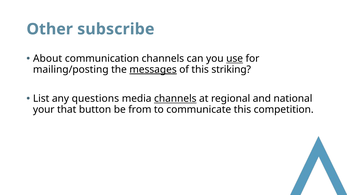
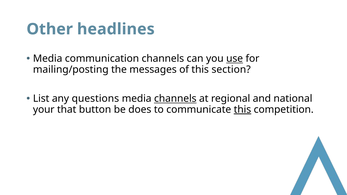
subscribe: subscribe -> headlines
About at (48, 59): About -> Media
messages underline: present -> none
striking: striking -> section
from: from -> does
this at (242, 110) underline: none -> present
